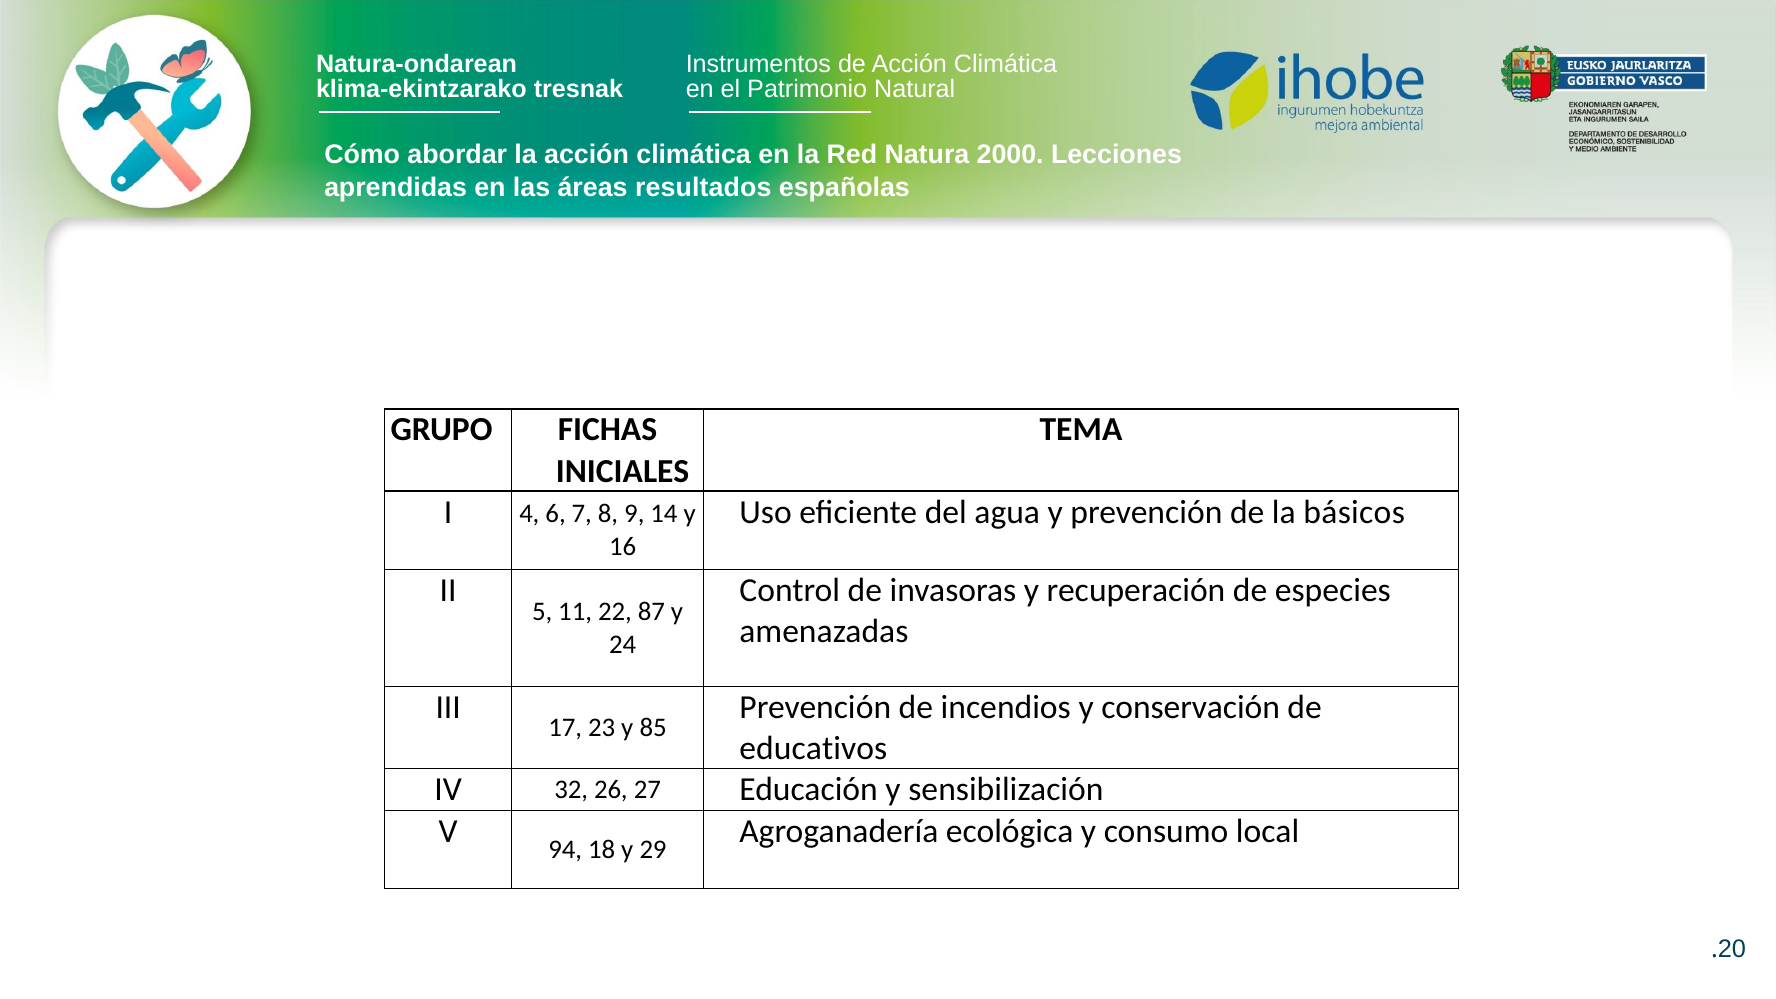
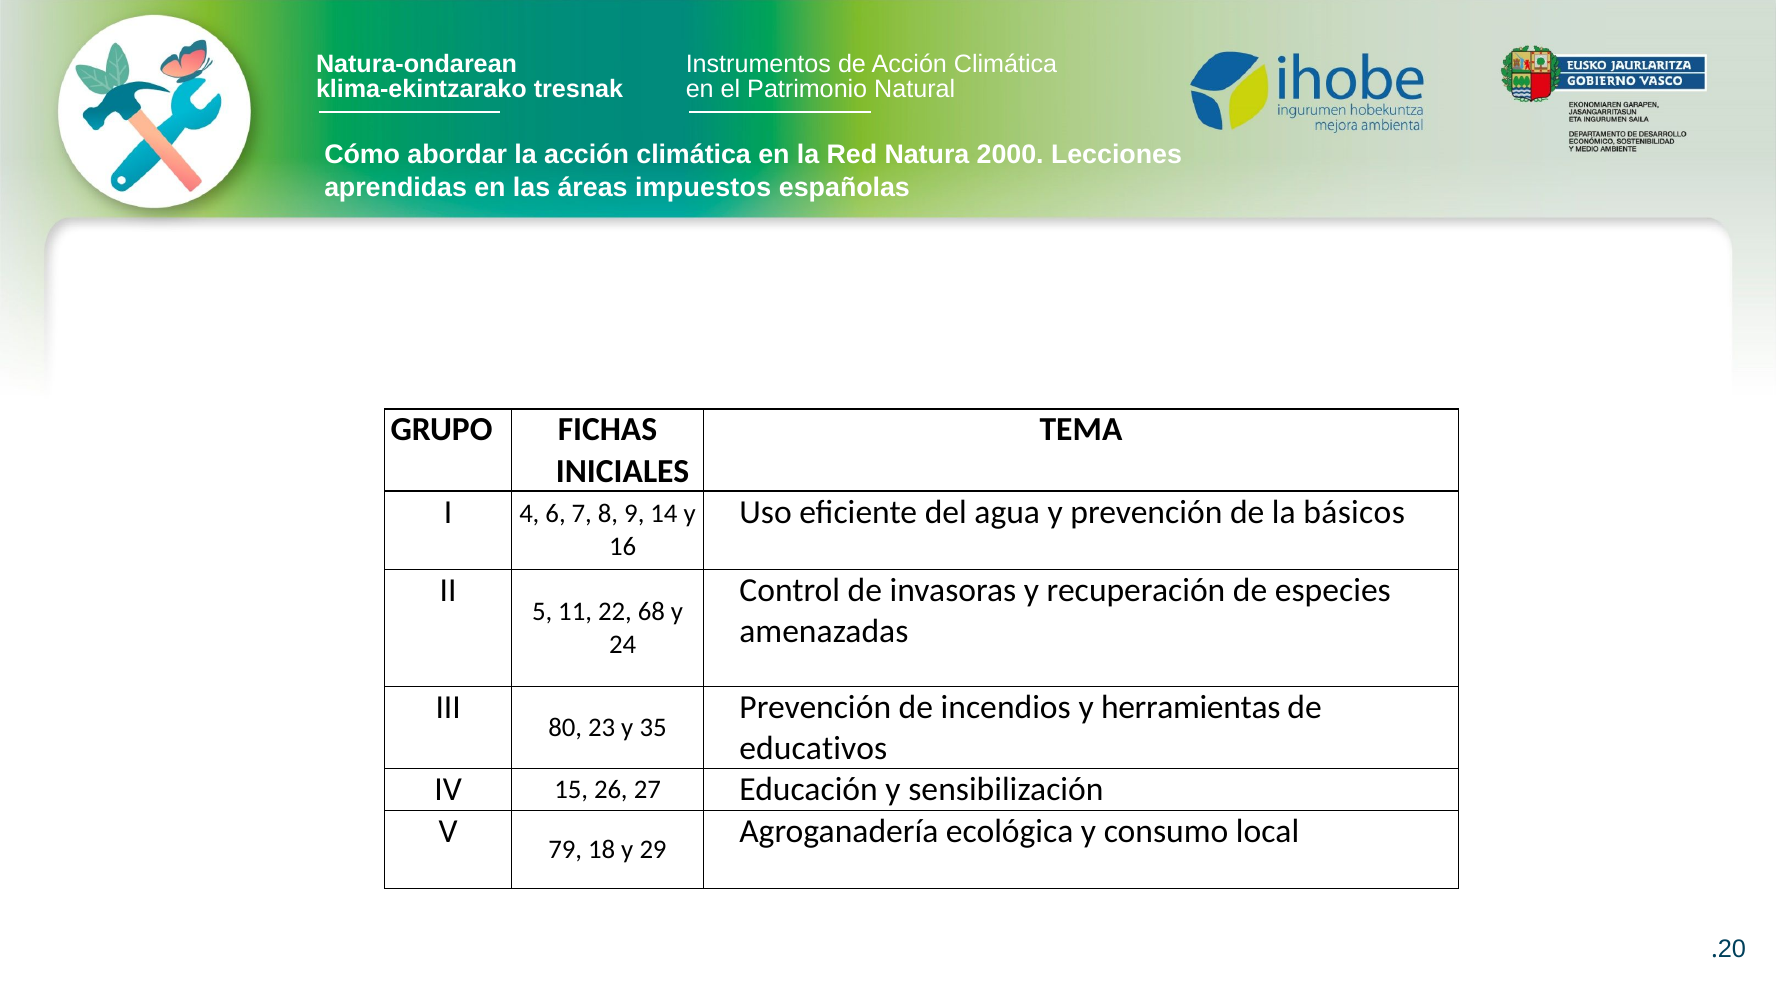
resultados: resultados -> impuestos
87: 87 -> 68
conservación: conservación -> herramientas
17: 17 -> 80
85: 85 -> 35
32: 32 -> 15
94: 94 -> 79
